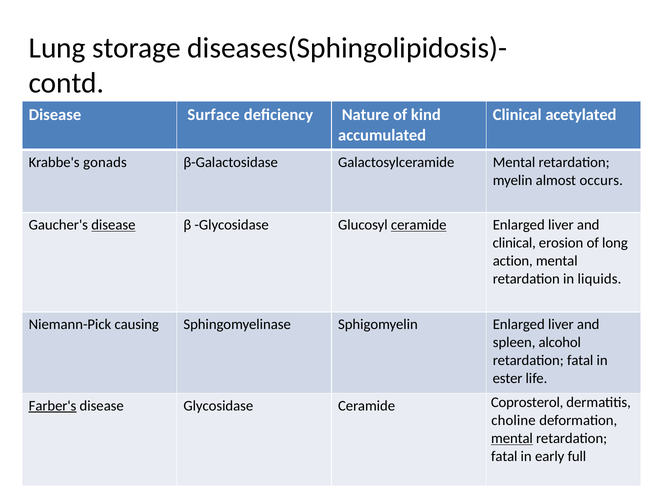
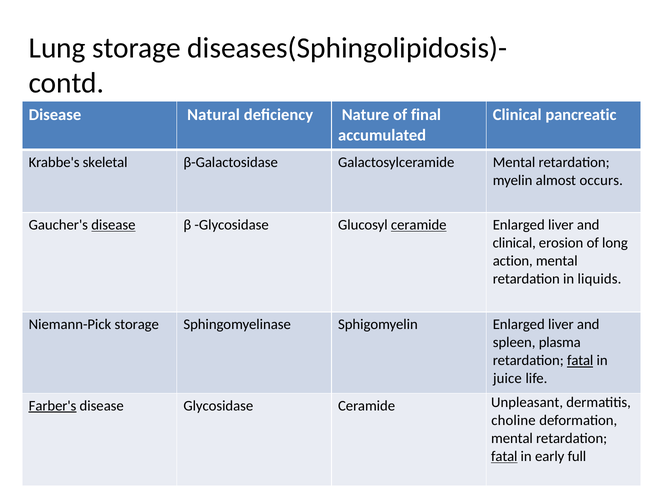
Surface: Surface -> Natural
kind: kind -> final
acetylated: acetylated -> pancreatic
gonads: gonads -> skeletal
Niemann-Pick causing: causing -> storage
alcohol: alcohol -> plasma
fatal at (580, 361) underline: none -> present
ester: ester -> juice
Coprosterol: Coprosterol -> Unpleasant
mental at (512, 439) underline: present -> none
fatal at (504, 457) underline: none -> present
